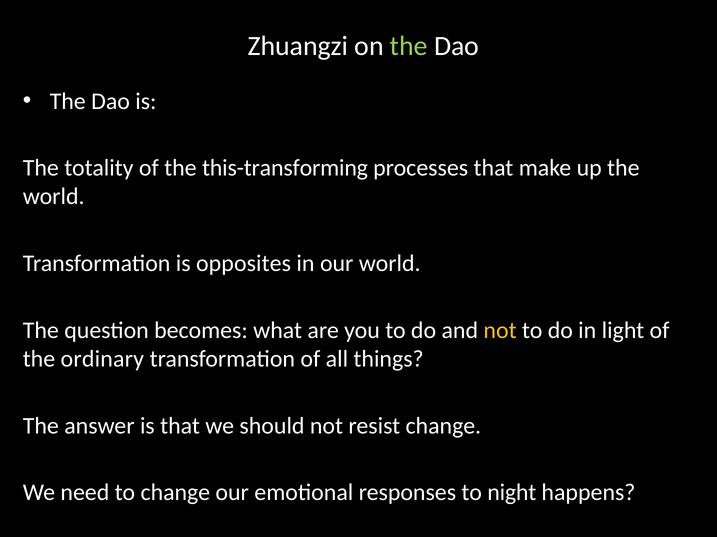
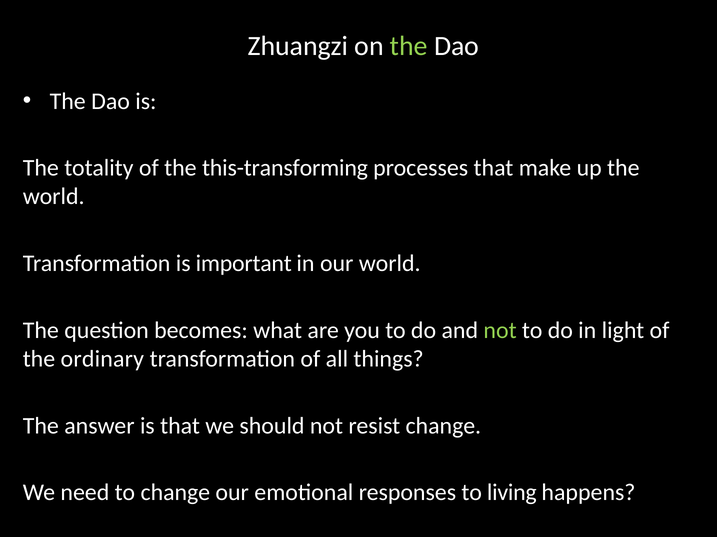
opposites: opposites -> important
not at (500, 331) colour: yellow -> light green
night: night -> living
